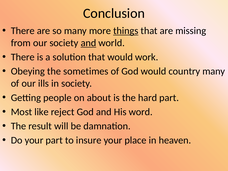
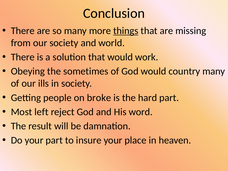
and at (88, 43) underline: present -> none
about: about -> broke
like: like -> left
